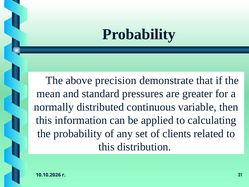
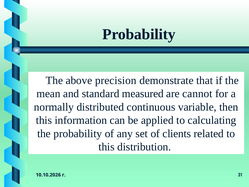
pressures: pressures -> measured
greater: greater -> cannot
